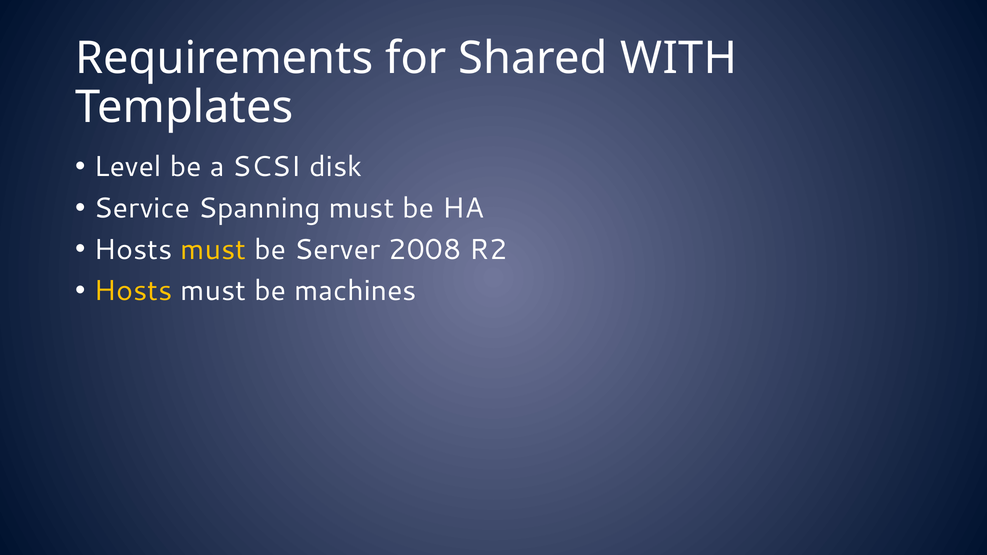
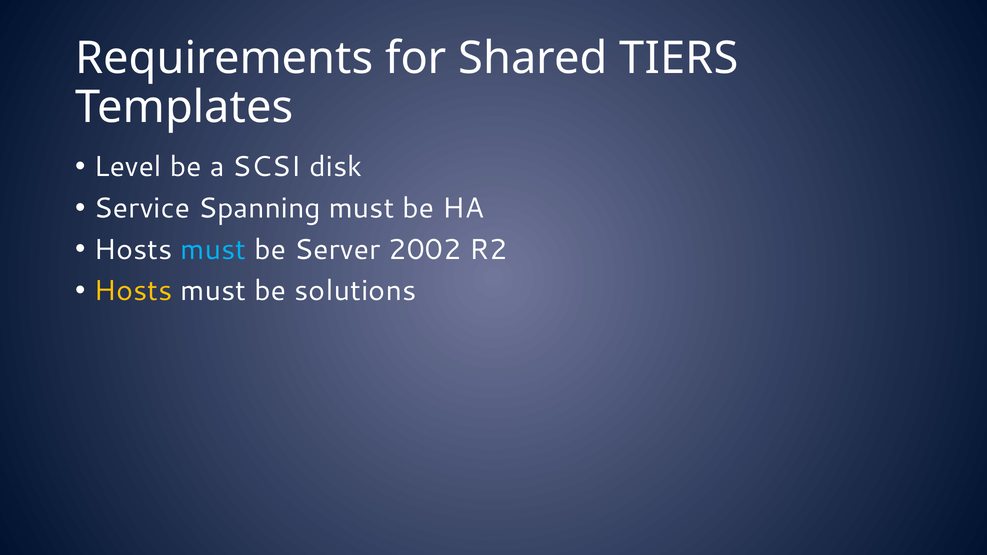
WITH: WITH -> TIERS
must at (213, 250) colour: yellow -> light blue
2008: 2008 -> 2002
machines: machines -> solutions
